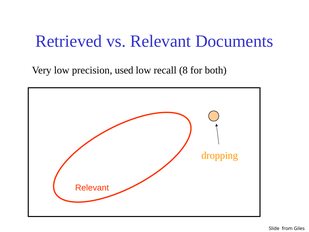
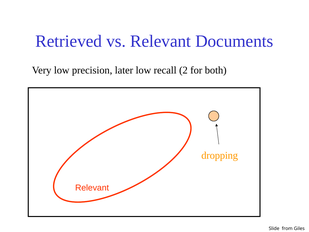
used: used -> later
8: 8 -> 2
